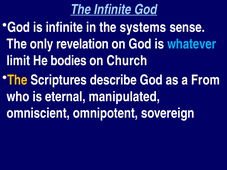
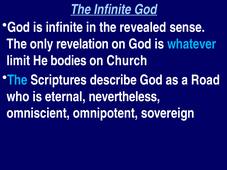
systems: systems -> revealed
The at (17, 80) colour: yellow -> light blue
From: From -> Road
manipulated: manipulated -> nevertheless
